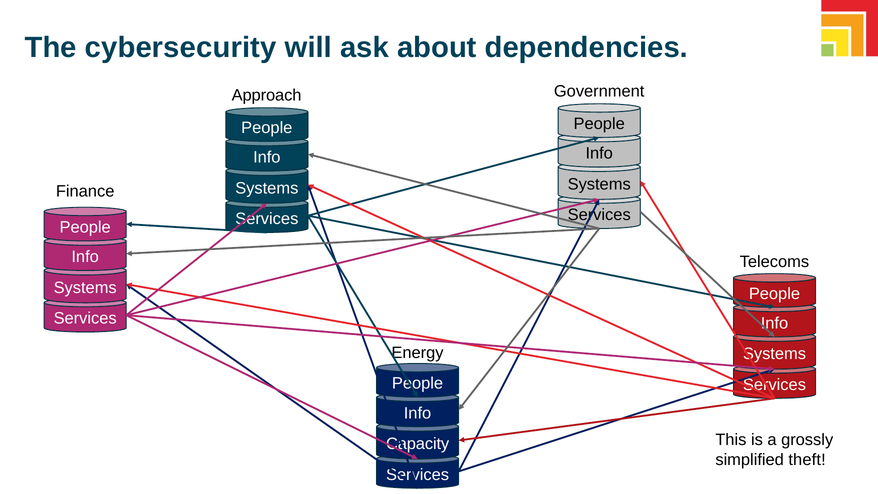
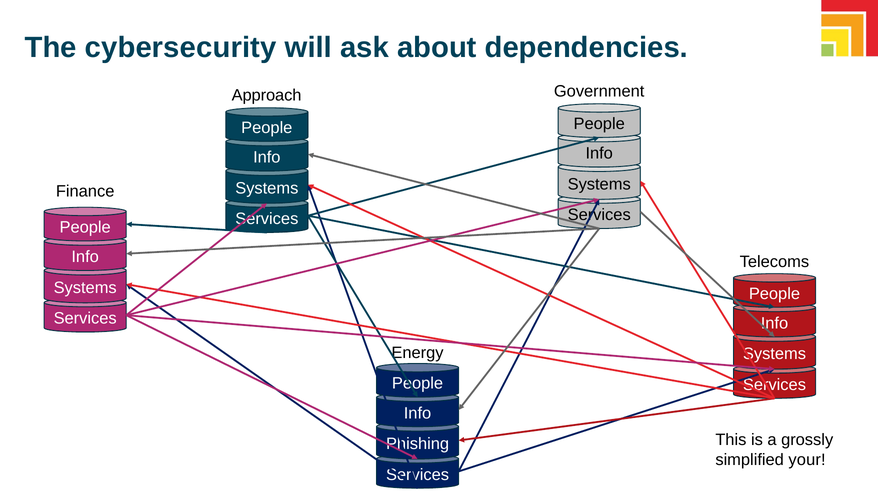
Capacity: Capacity -> Phishing
theft: theft -> your
